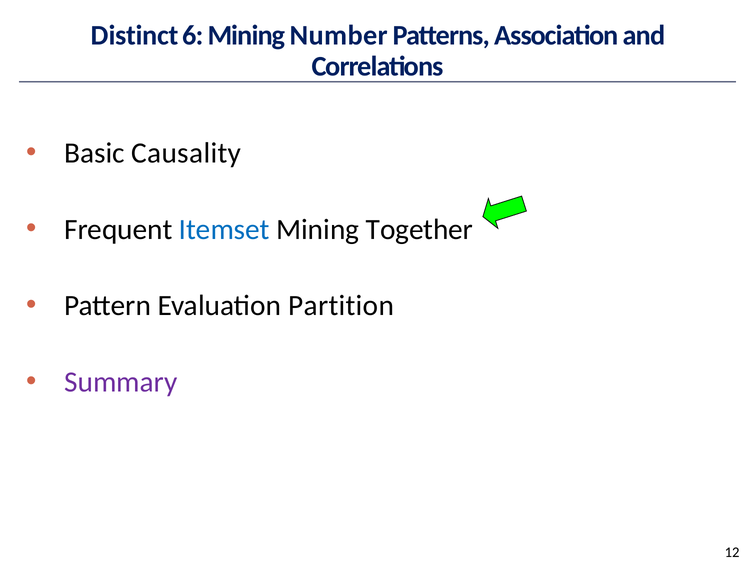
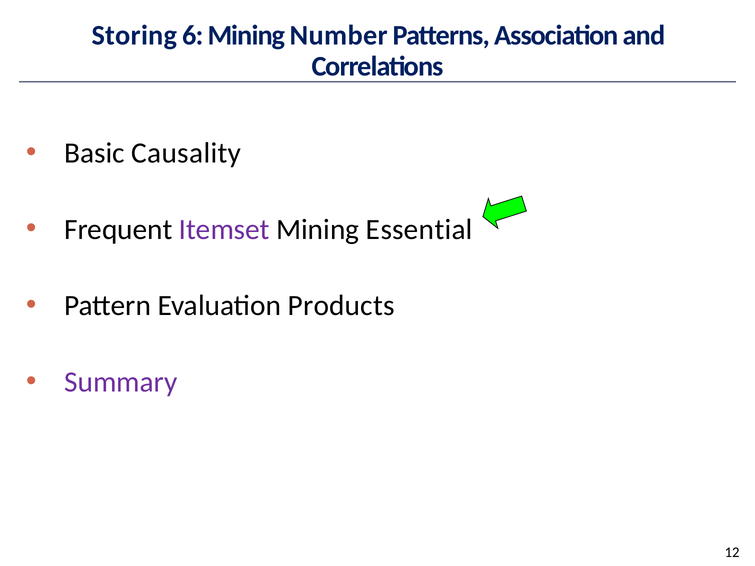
Distinct: Distinct -> Storing
Itemset colour: blue -> purple
Together: Together -> Essential
Partition: Partition -> Products
